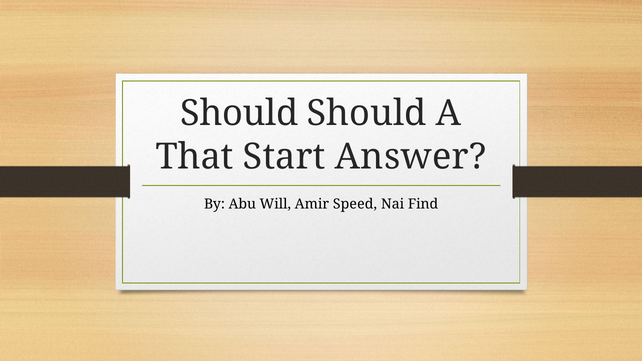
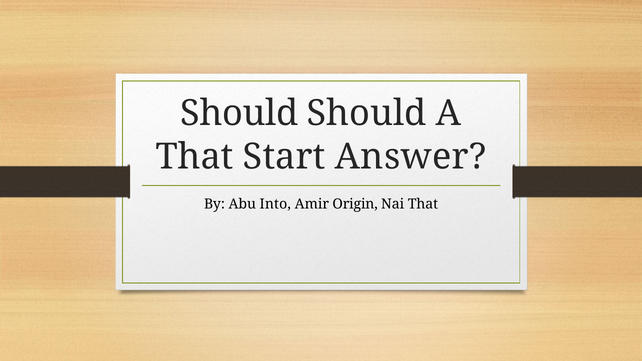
Will: Will -> Into
Speed: Speed -> Origin
Nai Find: Find -> That
